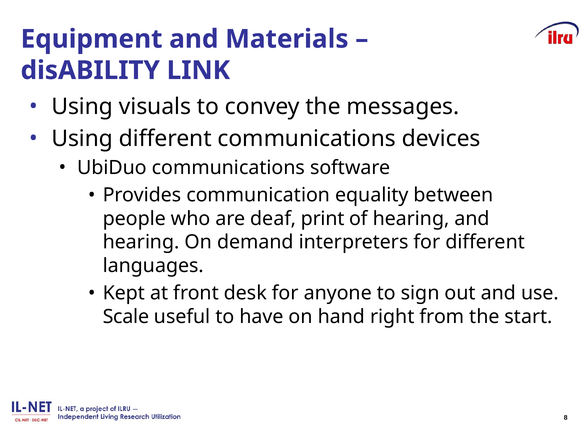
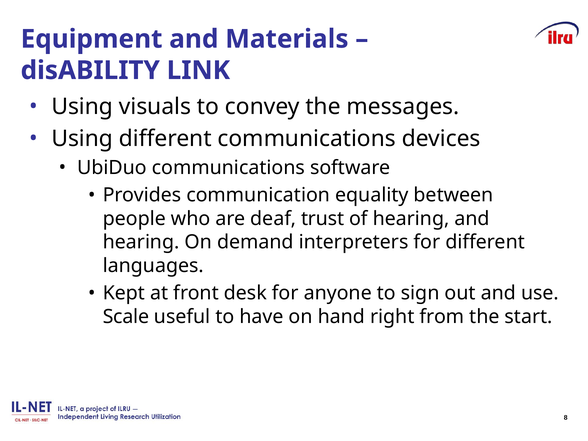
print: print -> trust
